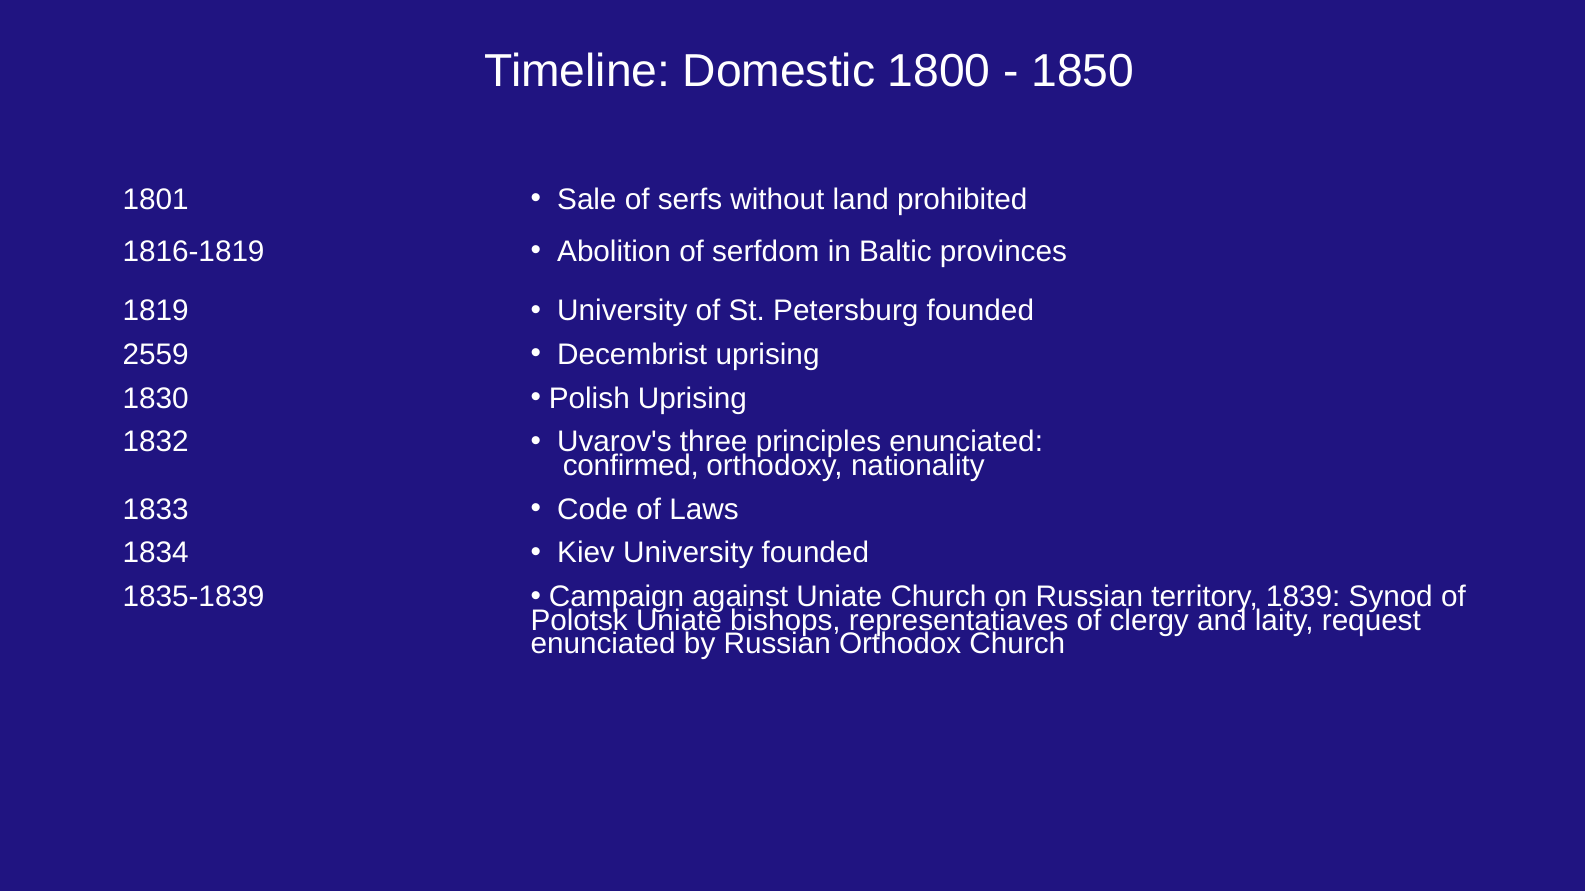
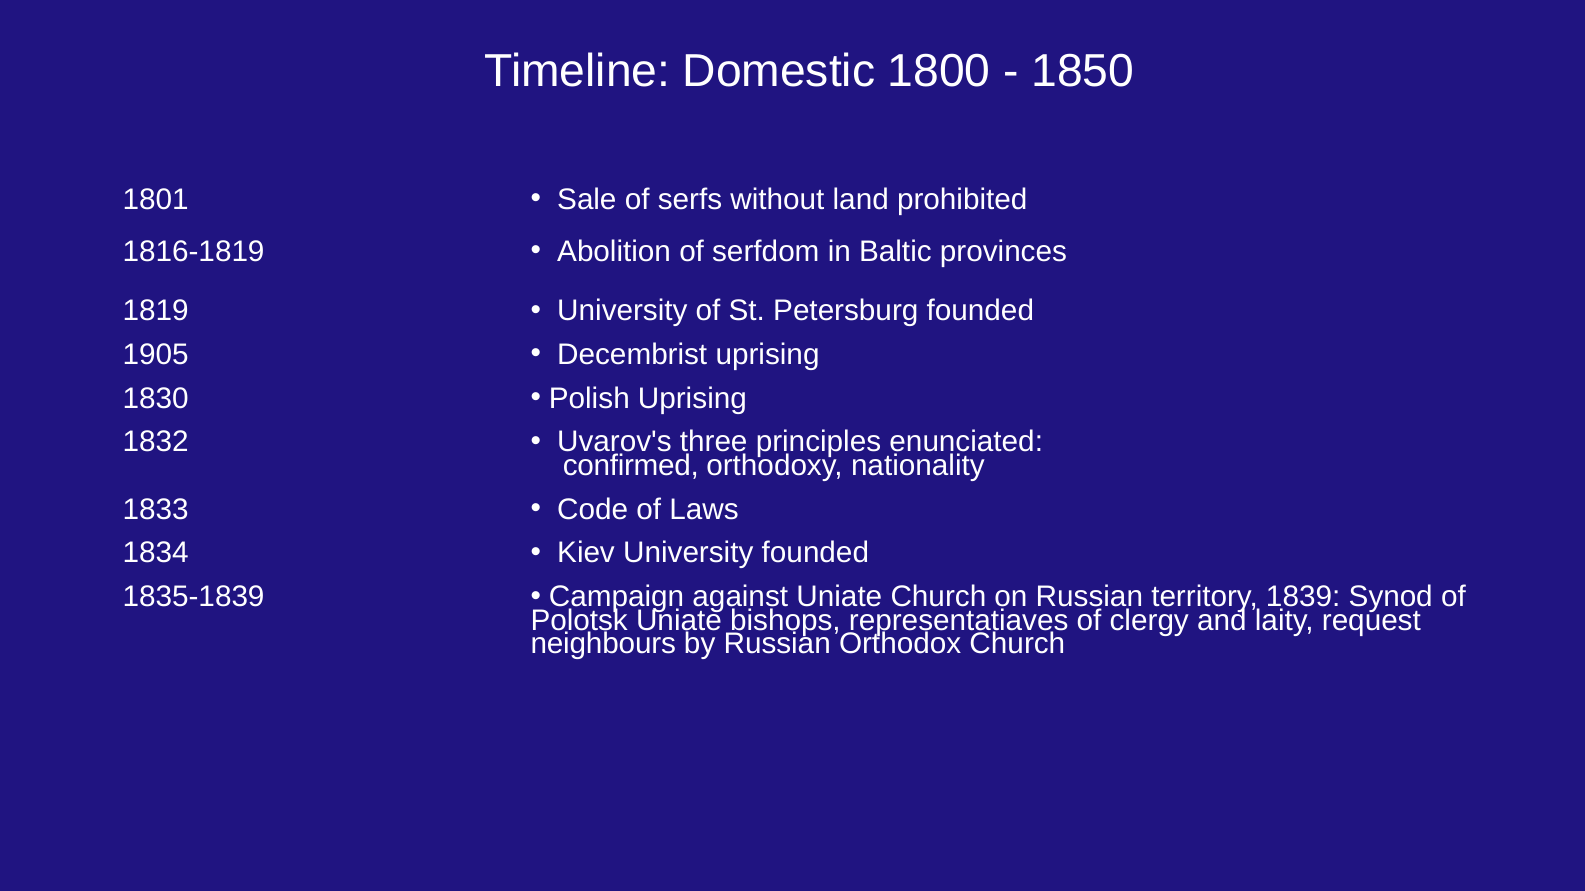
2559: 2559 -> 1905
enunciated at (603, 645): enunciated -> neighbours
